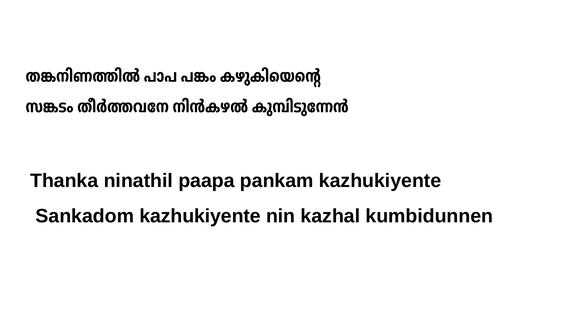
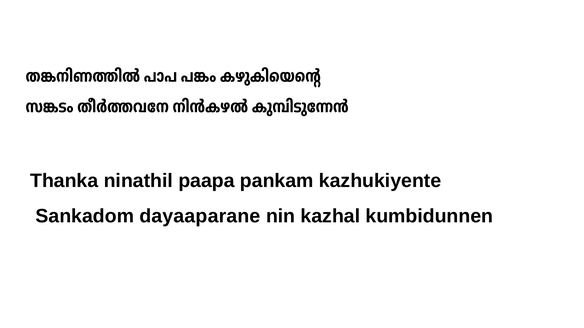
Sankadom kazhukiyente: kazhukiyente -> dayaaparane
